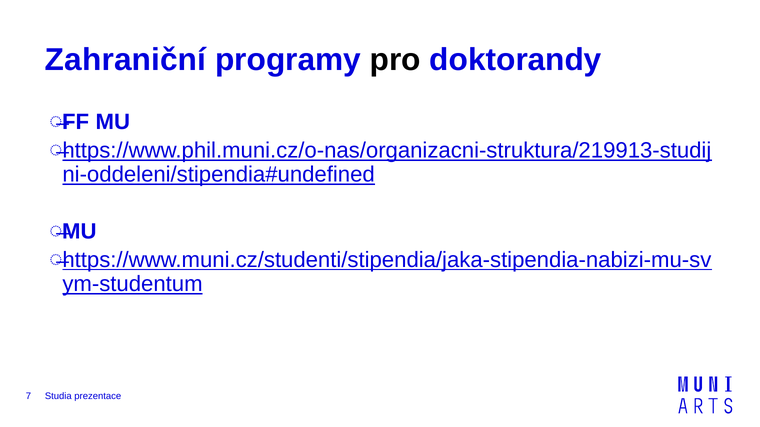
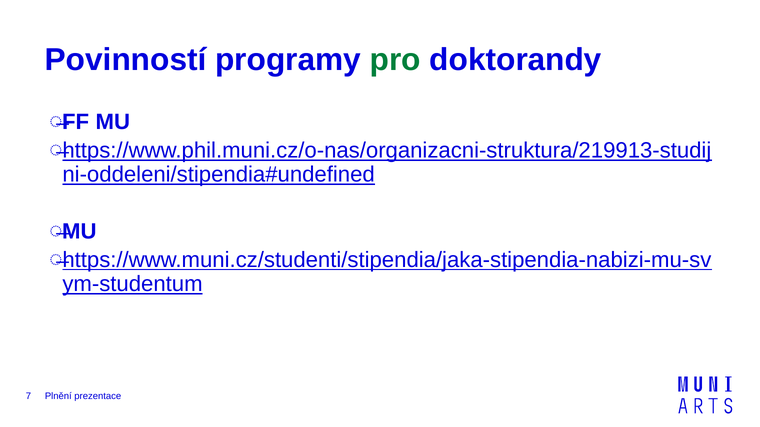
Zahraniční: Zahraniční -> Povinností
pro colour: black -> green
Studia: Studia -> Plnění
